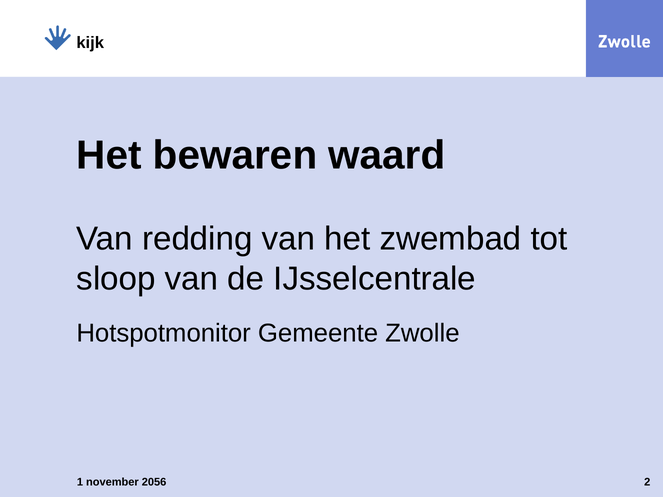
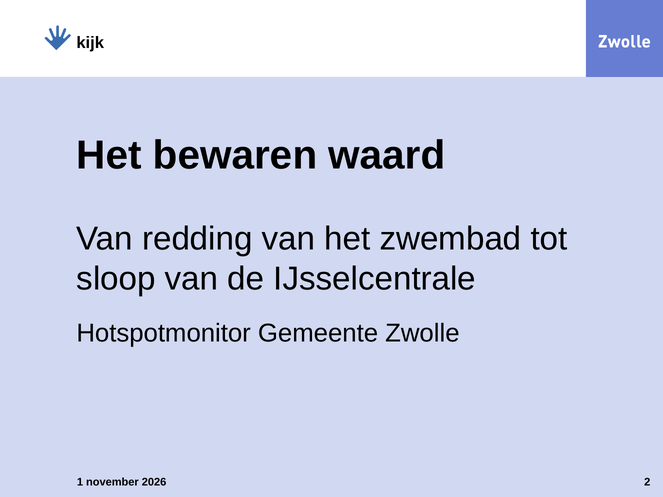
2056: 2056 -> 2026
